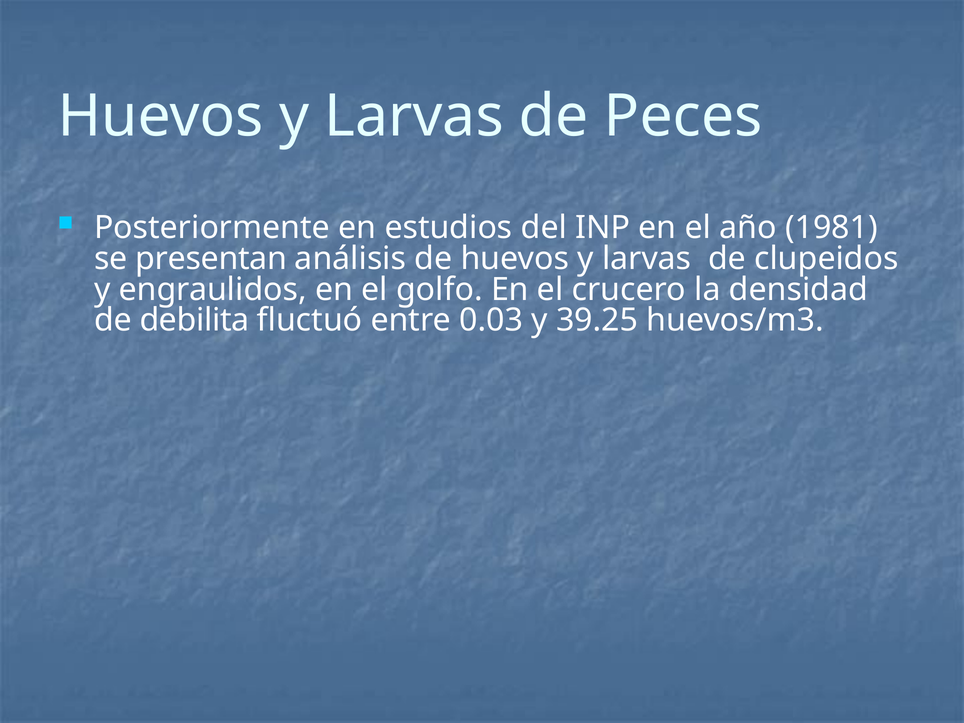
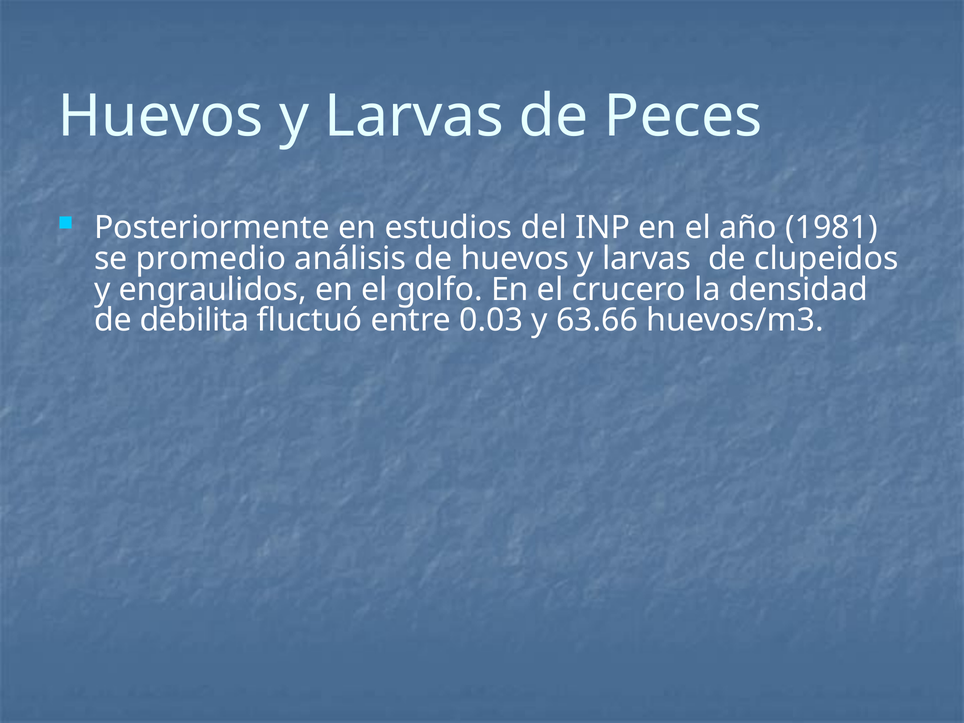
presentan: presentan -> promedio
39.25: 39.25 -> 63.66
